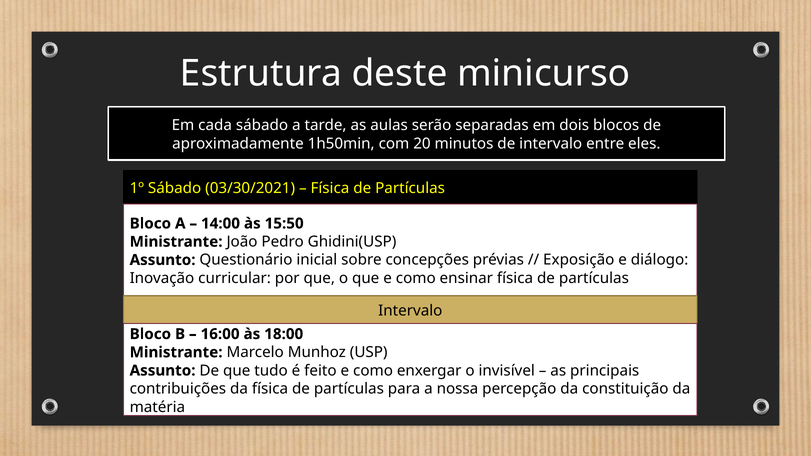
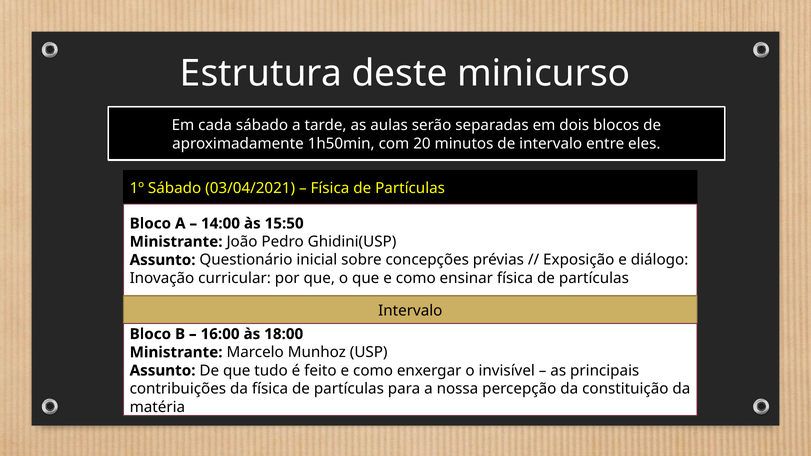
03/30/2021: 03/30/2021 -> 03/04/2021
